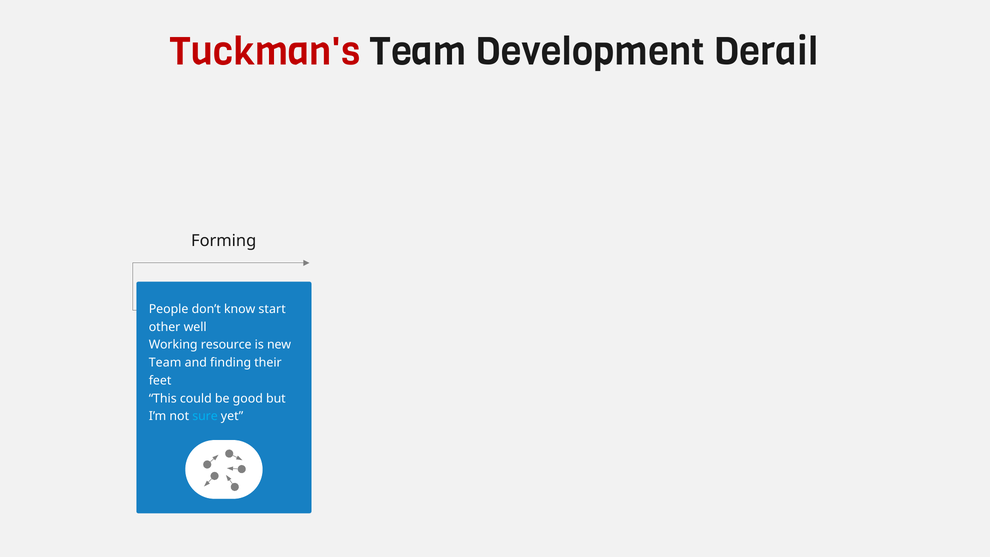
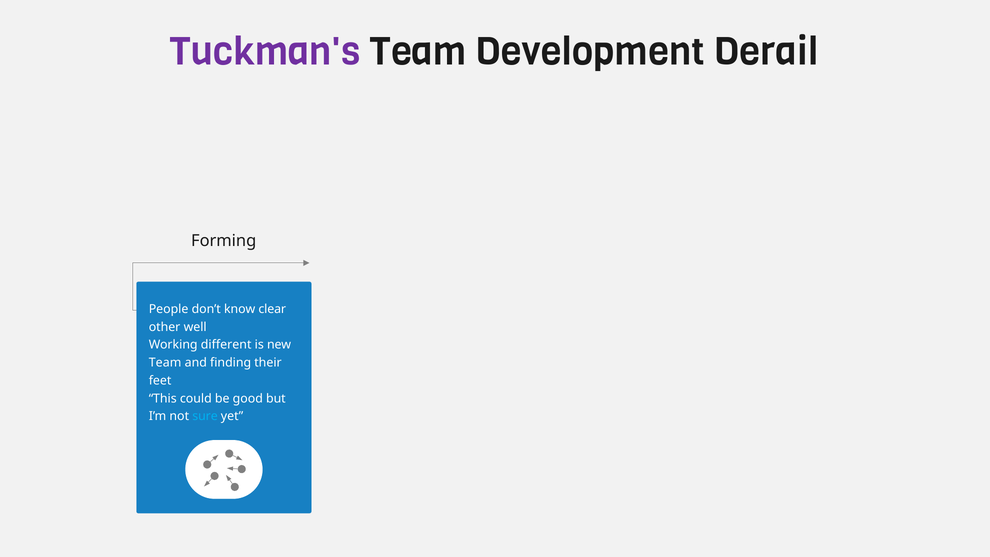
Tuckman's colour: red -> purple
start: start -> clear
resource: resource -> different
